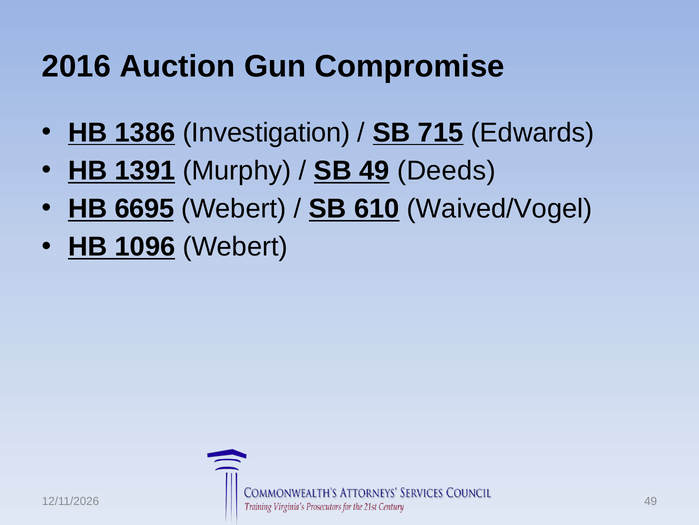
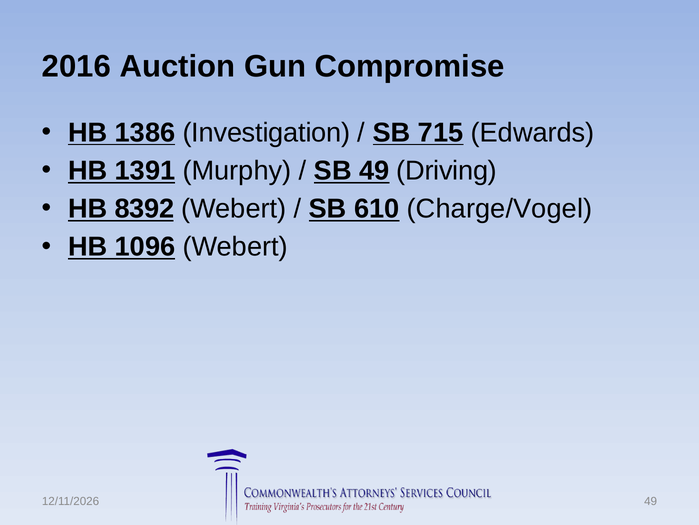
Deeds: Deeds -> Driving
6695: 6695 -> 8392
Waived/Vogel: Waived/Vogel -> Charge/Vogel
